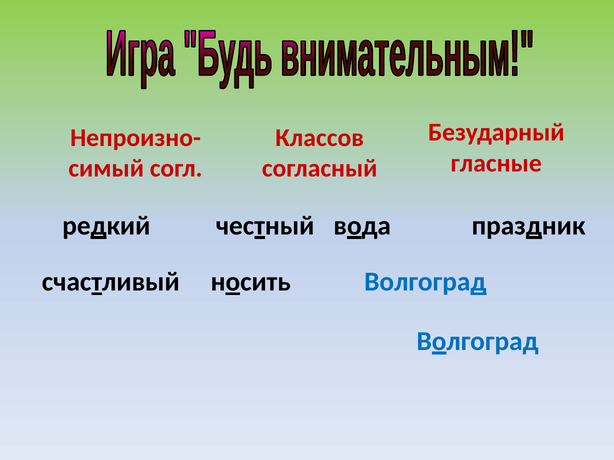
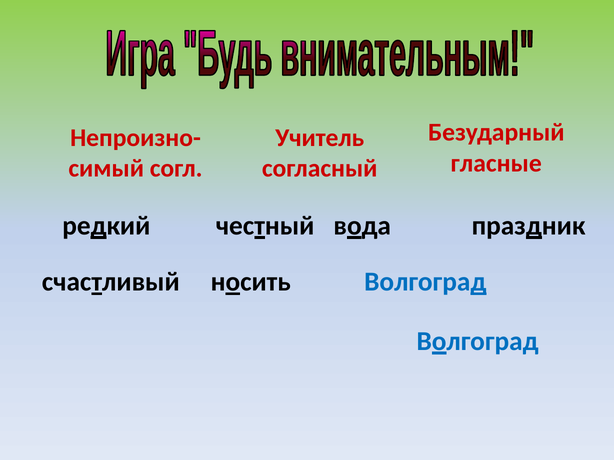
Классов: Классов -> Учитель
